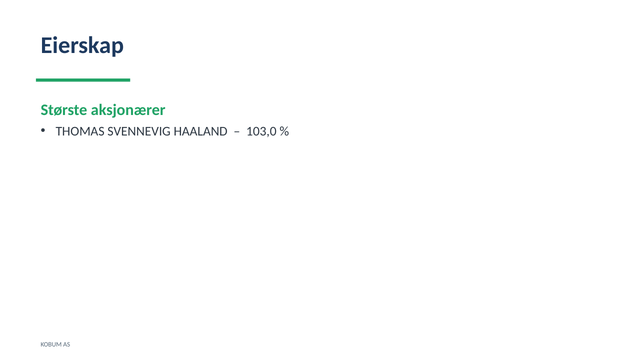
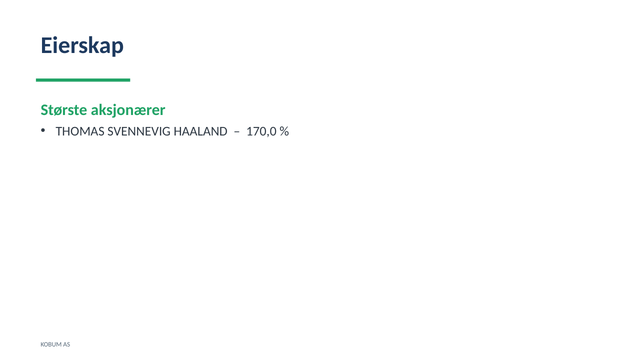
103,0: 103,0 -> 170,0
